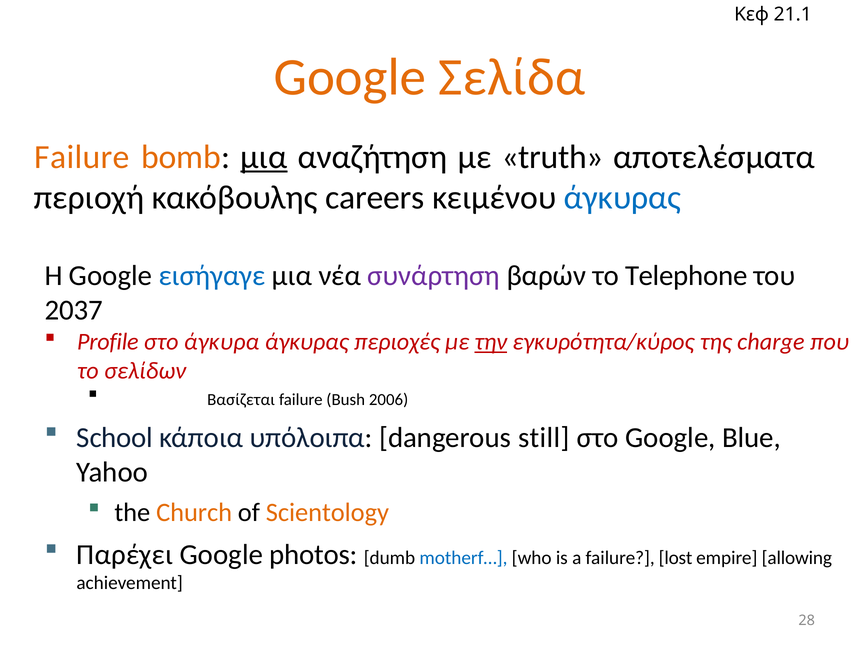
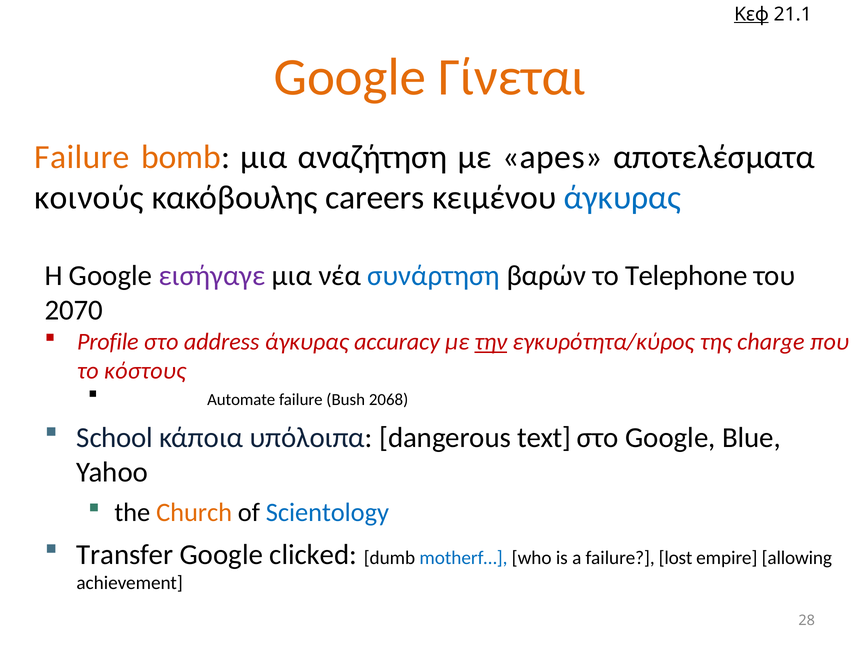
Κεφ underline: none -> present
Σελίδα: Σελίδα -> Γίνεται
μια at (264, 157) underline: present -> none
truth: truth -> apes
περιοχή: περιοχή -> κοινούς
εισήγαγε colour: blue -> purple
συνάρτηση colour: purple -> blue
2037: 2037 -> 2070
άγκυρα: άγκυρα -> address
περιοχές: περιοχές -> accuracy
σελίδων: σελίδων -> κόστους
Βασίζεται: Βασίζεται -> Automate
2006: 2006 -> 2068
still: still -> text
Scientology colour: orange -> blue
Παρέχει: Παρέχει -> Transfer
photos: photos -> clicked
